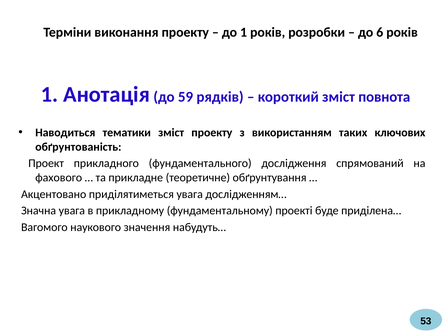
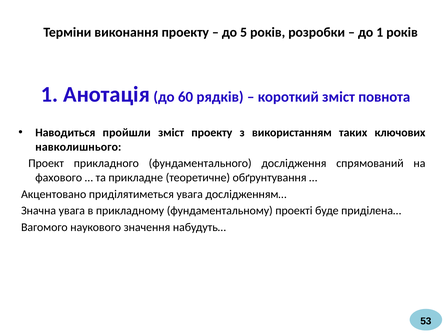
до 1: 1 -> 5
до 6: 6 -> 1
59: 59 -> 60
тематики: тематики -> пройшли
обґрунтованість: обґрунтованість -> навколишнього
